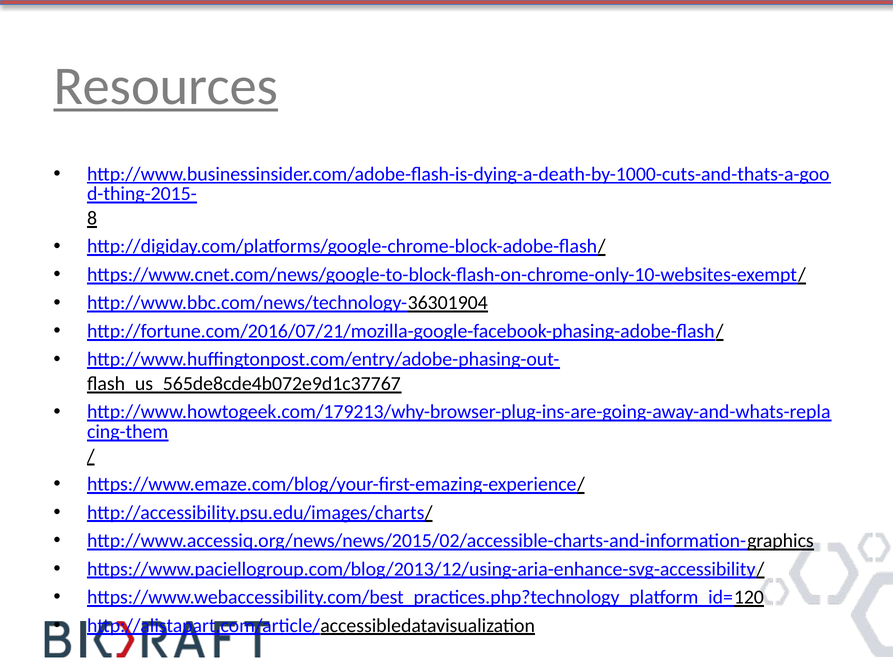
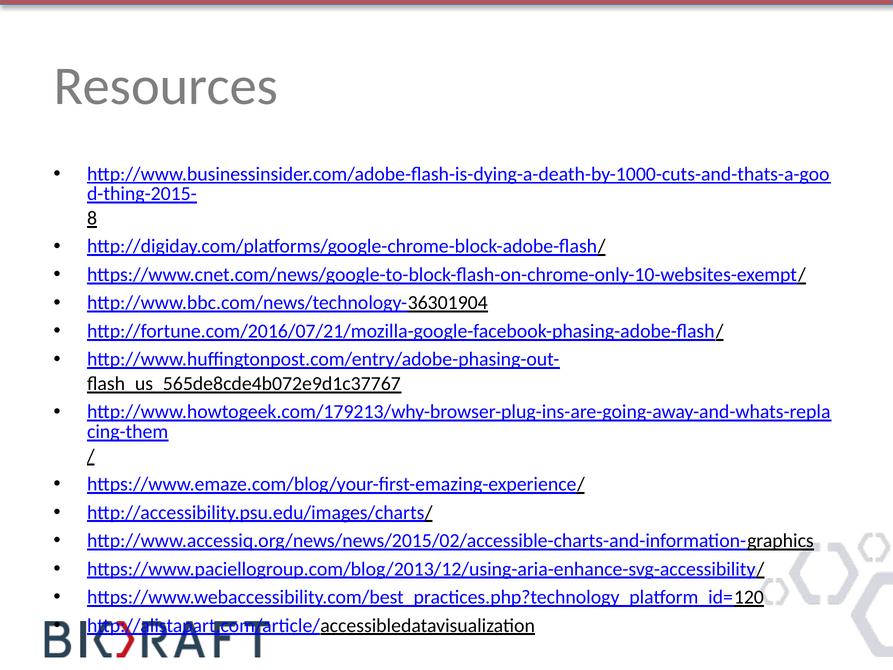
Resources underline: present -> none
